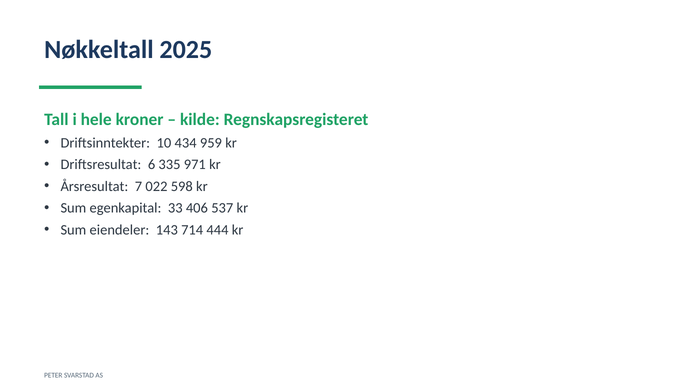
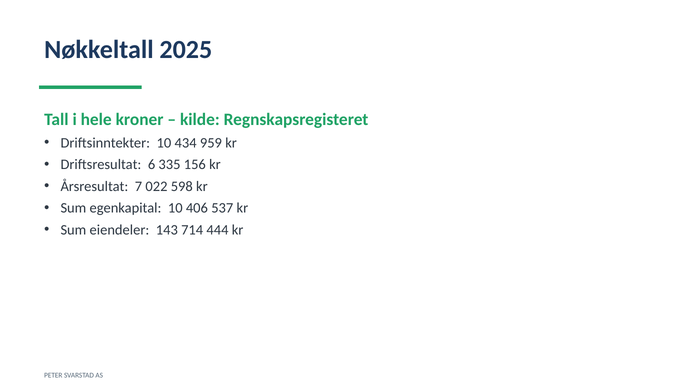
971: 971 -> 156
egenkapital 33: 33 -> 10
